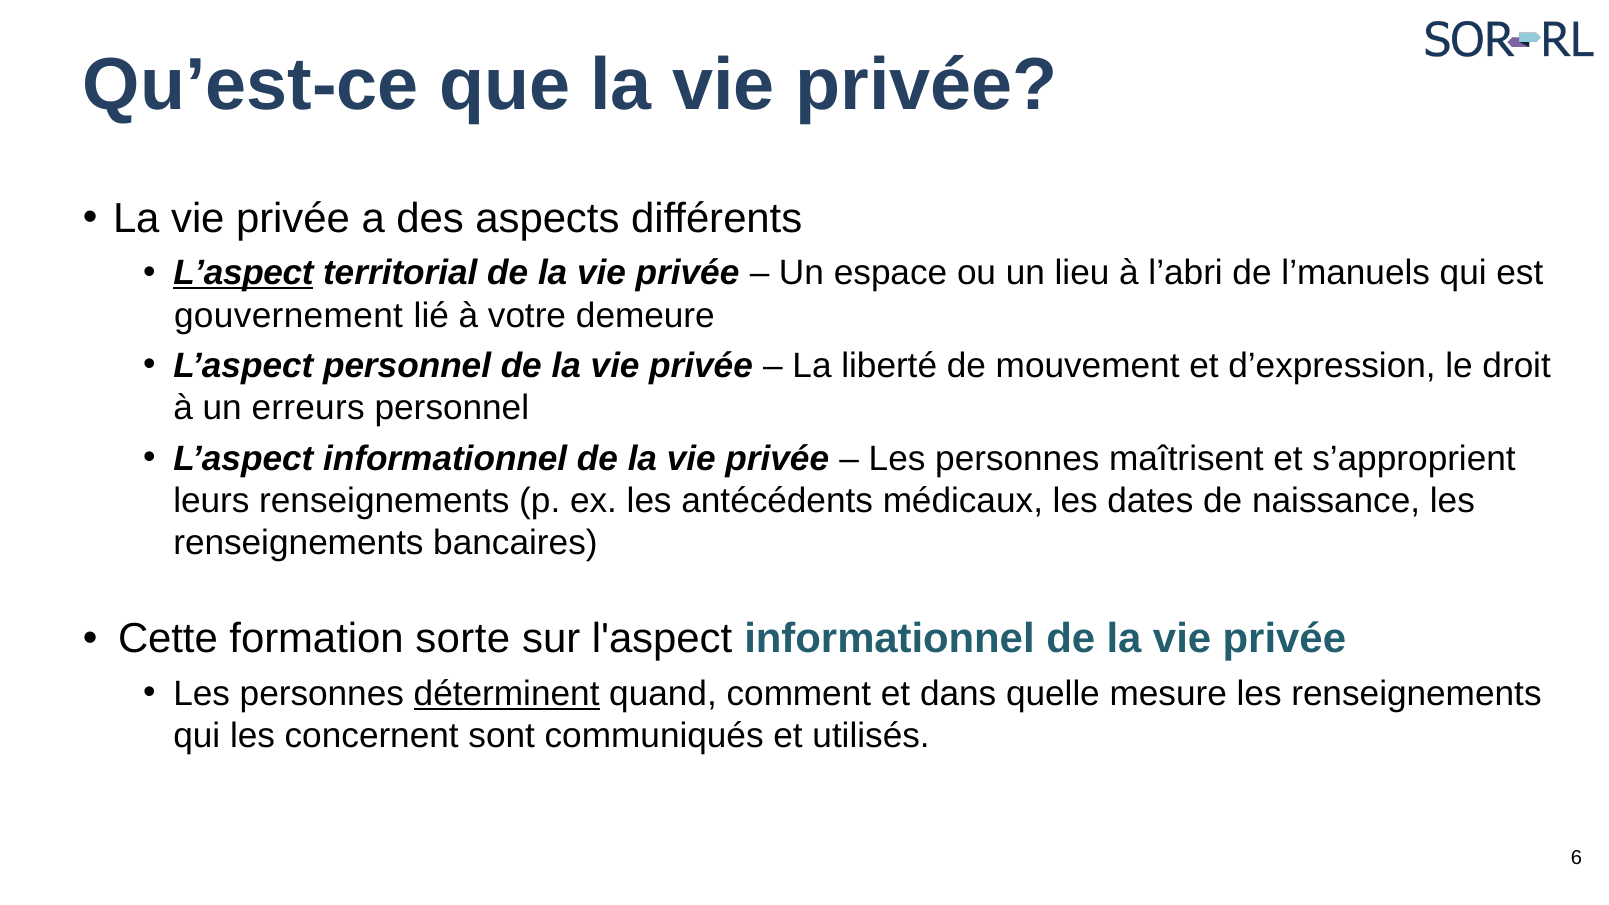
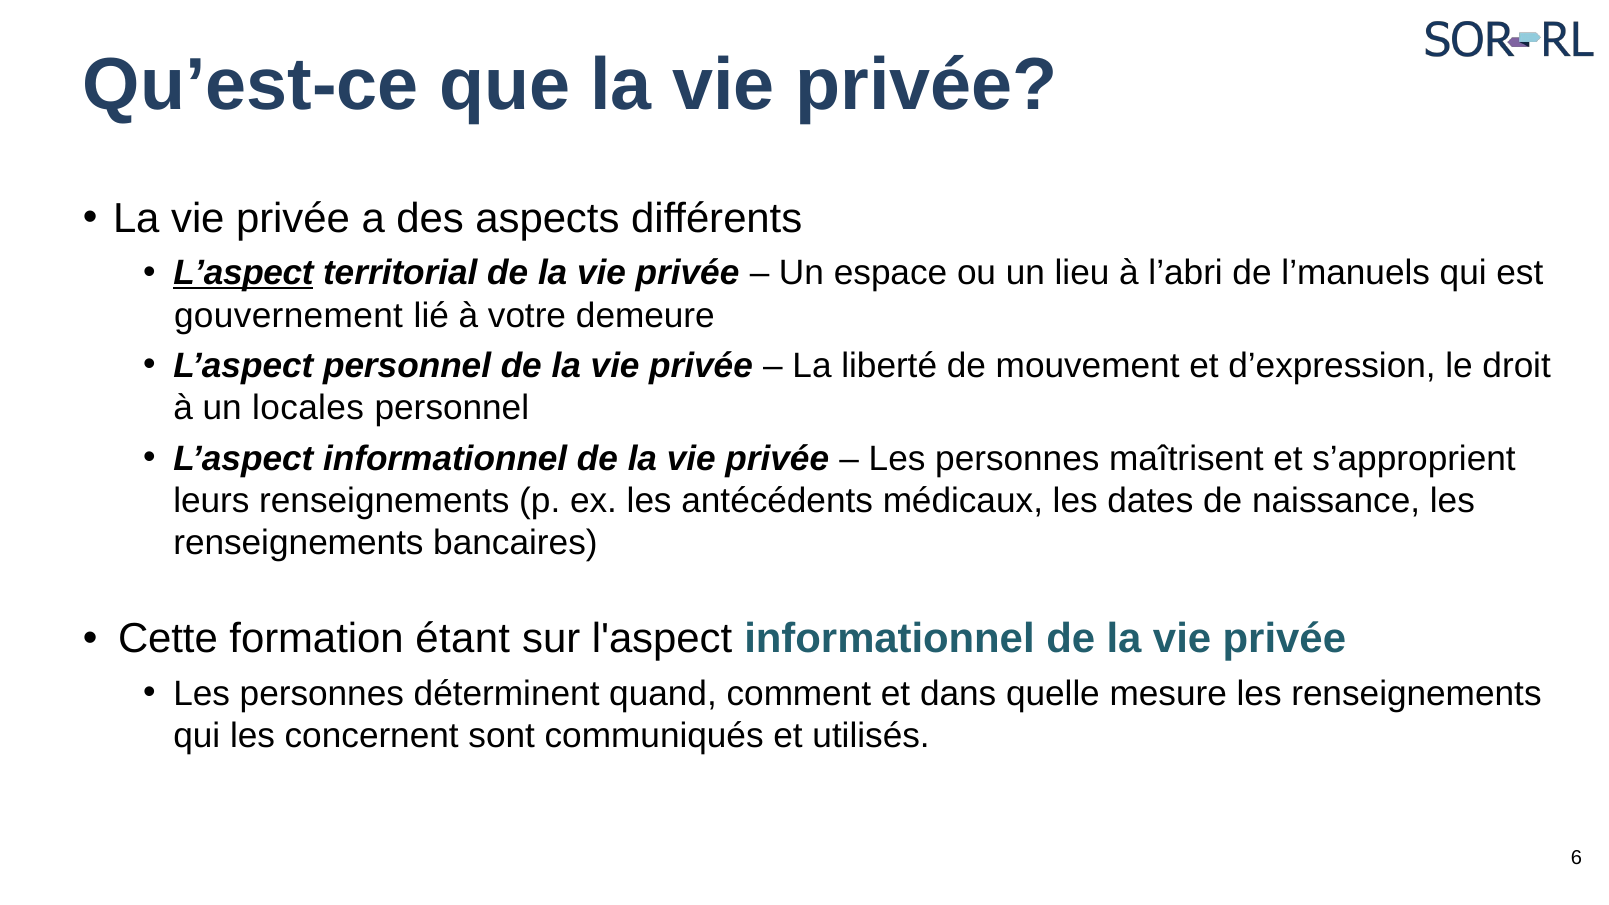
erreurs: erreurs -> locales
sorte: sorte -> étant
déterminent underline: present -> none
